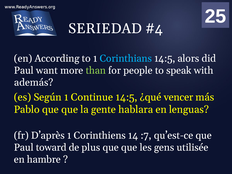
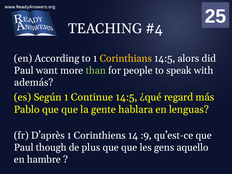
SERIEDAD: SERIEDAD -> TEACHING
Corinthians colour: light blue -> yellow
vencer: vencer -> regard
:7: :7 -> :9
toward: toward -> though
utilisée: utilisée -> aquello
